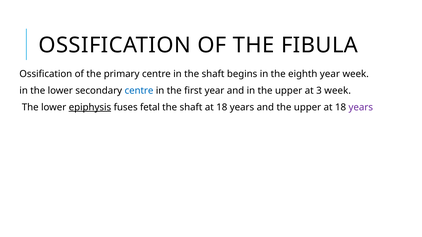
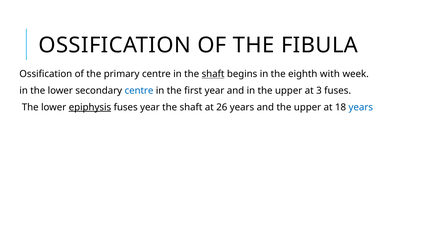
shaft at (213, 74) underline: none -> present
eighth year: year -> with
3 week: week -> fuses
fuses fetal: fetal -> year
shaft at 18: 18 -> 26
years at (361, 107) colour: purple -> blue
